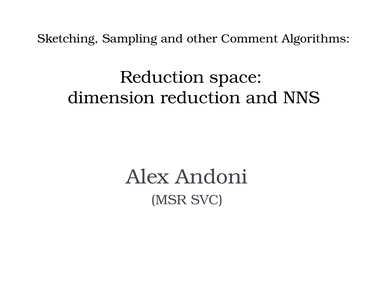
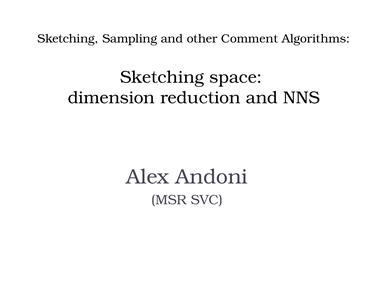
Reduction at (162, 77): Reduction -> Sketching
